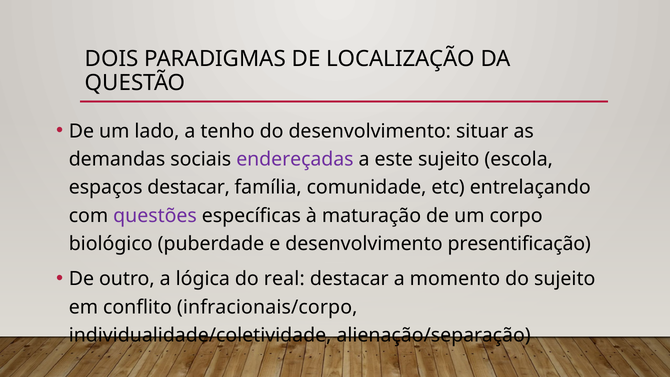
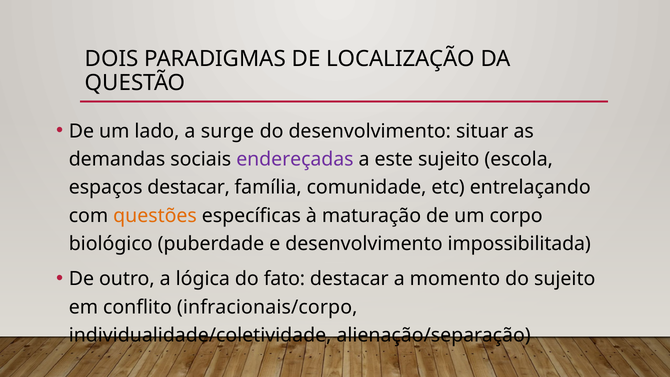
tenho: tenho -> surge
questões colour: purple -> orange
presentificação: presentificação -> impossibilitada
real: real -> fato
